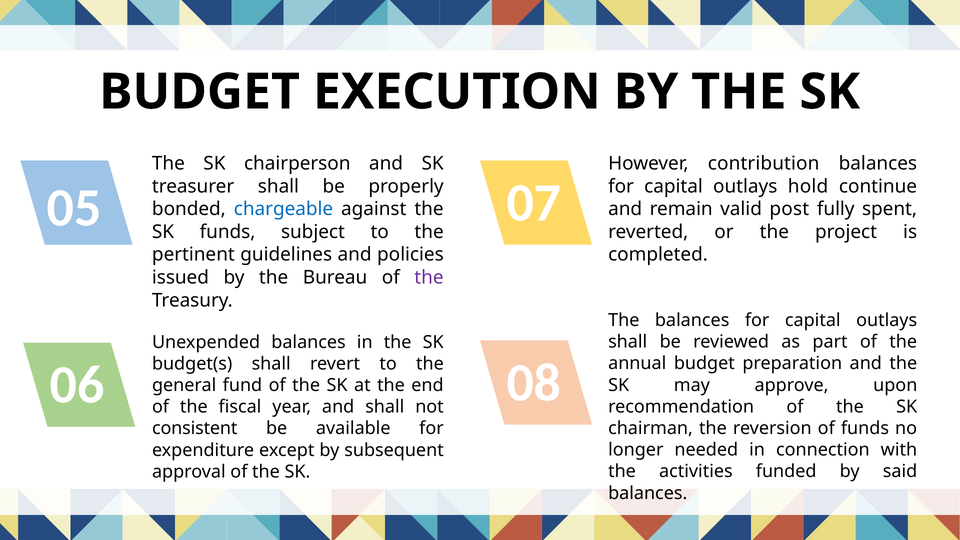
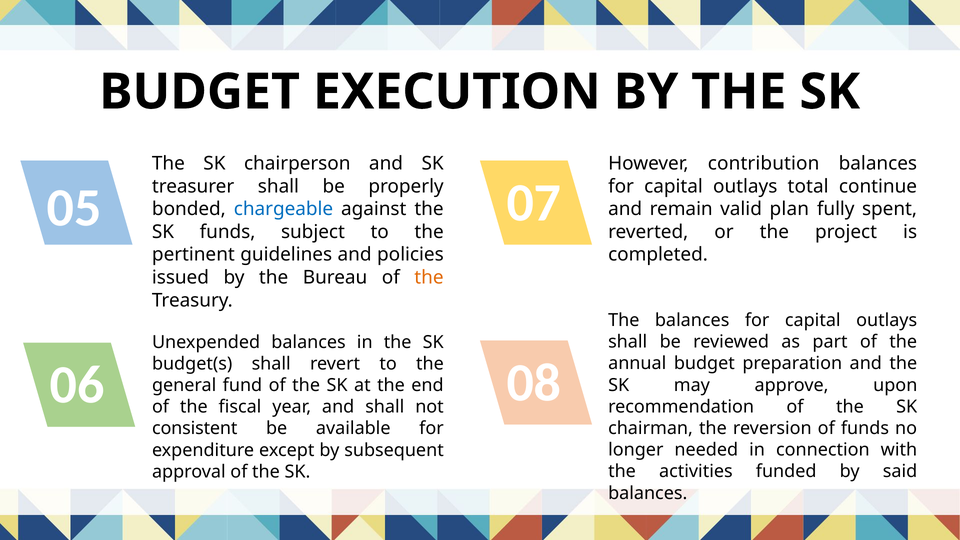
hold: hold -> total
post: post -> plan
the at (429, 278) colour: purple -> orange
